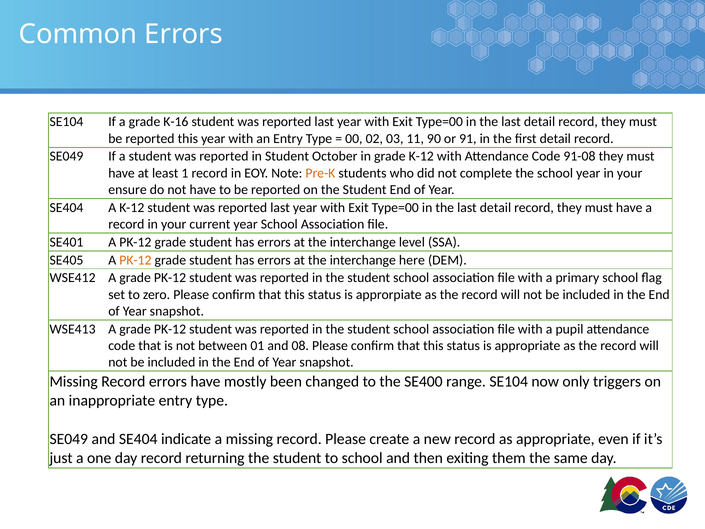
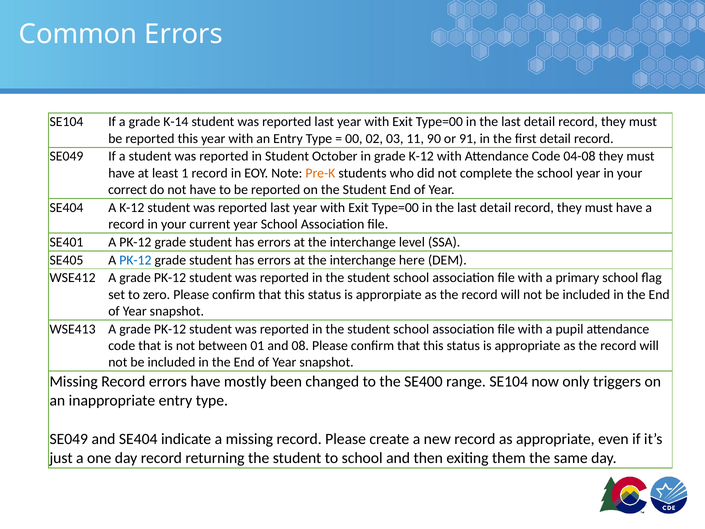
K-16: K-16 -> K-14
91-08: 91-08 -> 04-08
ensure: ensure -> correct
PK-12 at (135, 260) colour: orange -> blue
